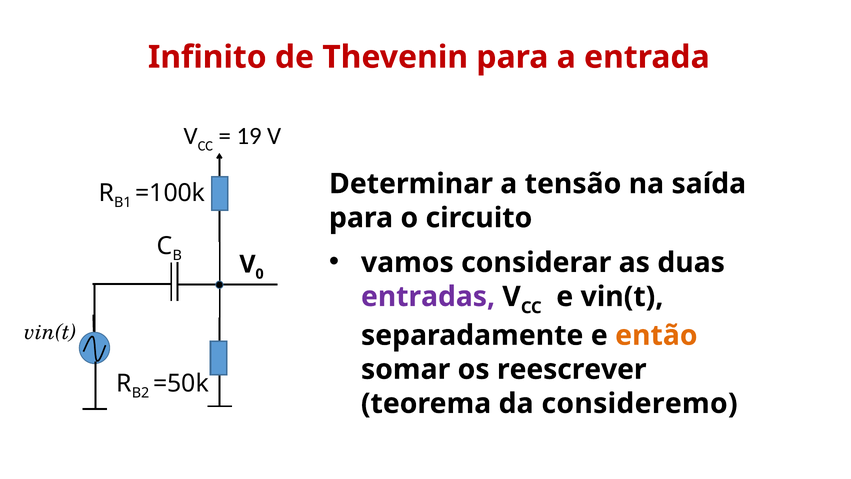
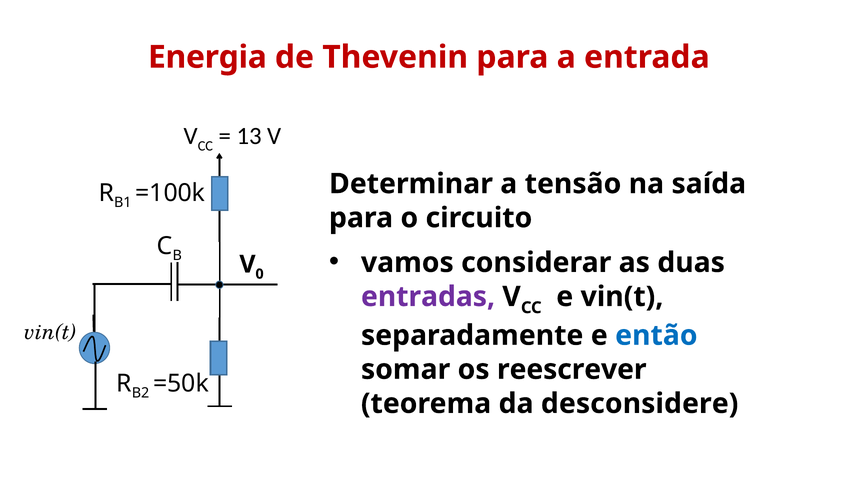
Infinito: Infinito -> Energia
19: 19 -> 13
então colour: orange -> blue
consideremo: consideremo -> desconsidere
